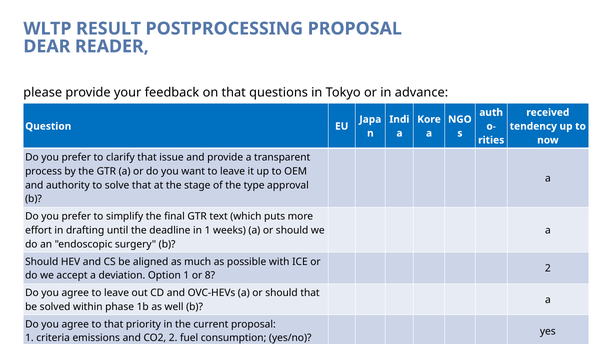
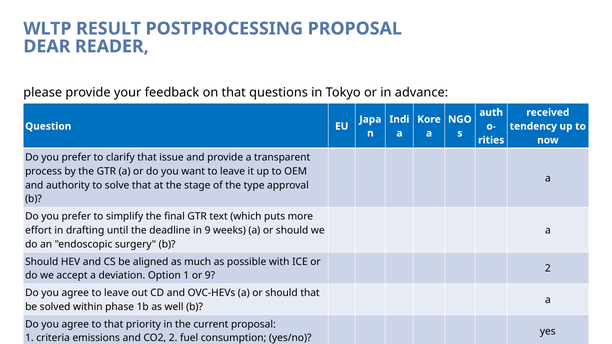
in 1: 1 -> 9
or 8: 8 -> 9
